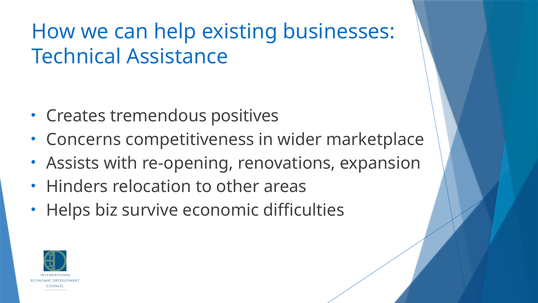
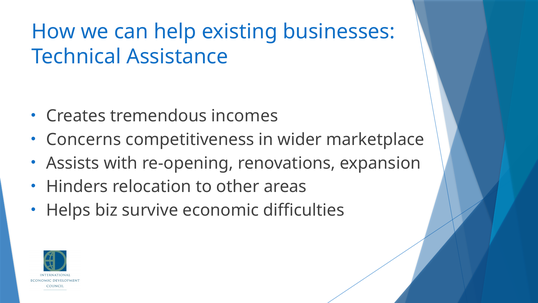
positives: positives -> incomes
